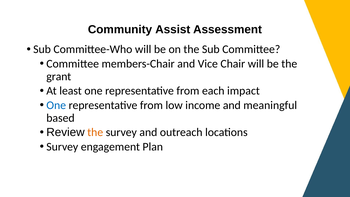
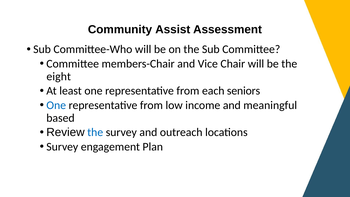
grant: grant -> eight
impact: impact -> seniors
the at (95, 132) colour: orange -> blue
